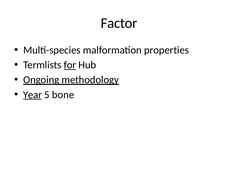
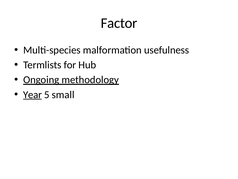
properties: properties -> usefulness
for underline: present -> none
bone: bone -> small
